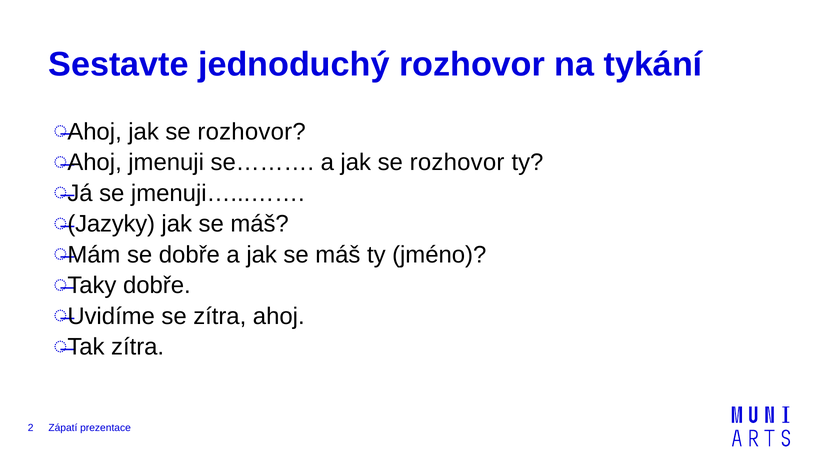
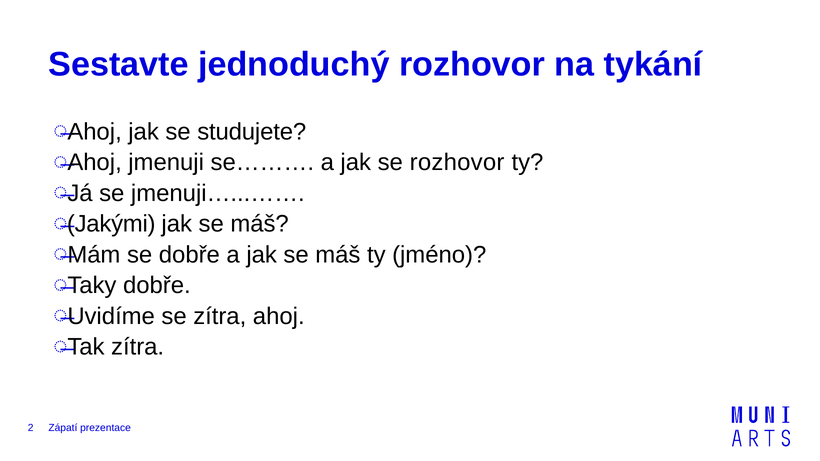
Ahoj jak se rozhovor: rozhovor -> studujete
Jazyky: Jazyky -> Jakými
